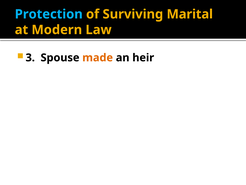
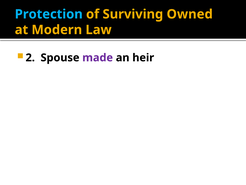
Marital: Marital -> Owned
3: 3 -> 2
made colour: orange -> purple
